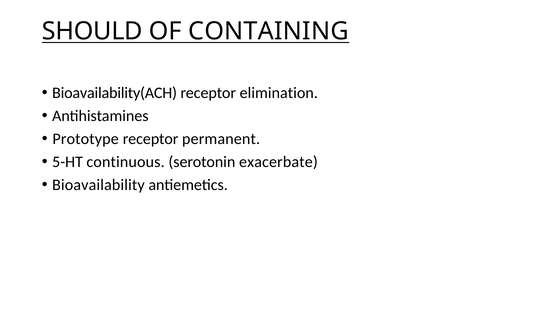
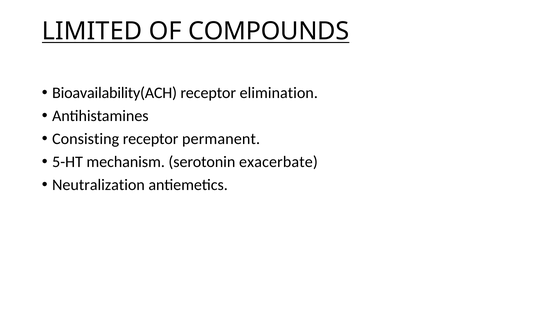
SHOULD: SHOULD -> LIMITED
CONTAINING: CONTAINING -> COMPOUNDS
Prototype: Prototype -> Consisting
continuous: continuous -> mechanism
Bioavailability: Bioavailability -> Neutralization
